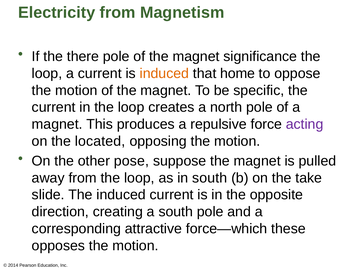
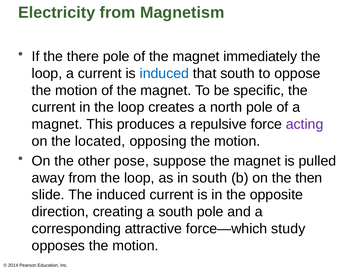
significance: significance -> immediately
induced at (164, 74) colour: orange -> blue
that home: home -> south
take: take -> then
these: these -> study
